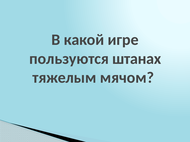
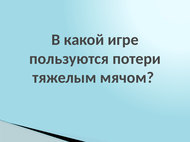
штанах: штанах -> потери
